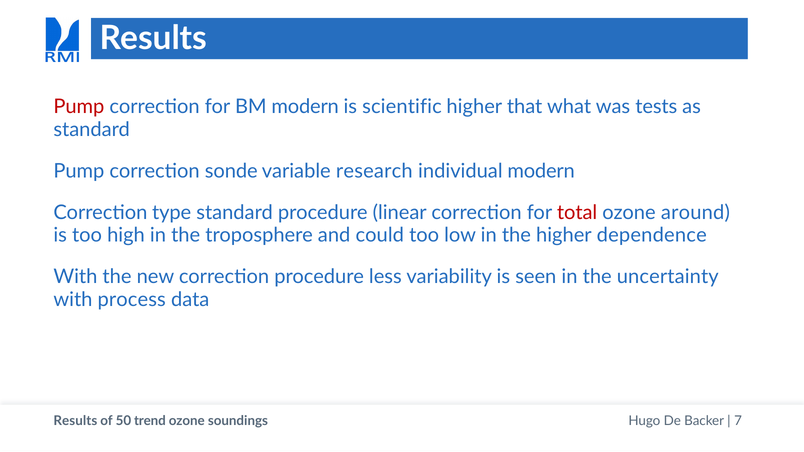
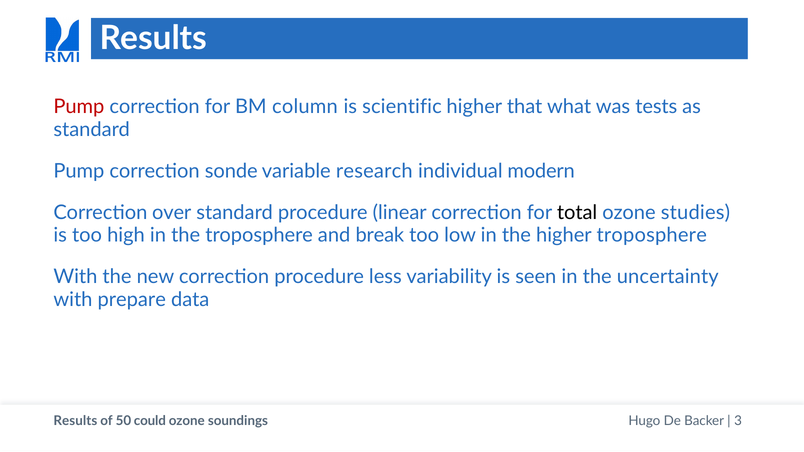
BM modern: modern -> column
type: type -> over
total colour: red -> black
around: around -> studies
could: could -> break
higher dependence: dependence -> troposphere
process: process -> prepare
trend: trend -> could
7: 7 -> 3
